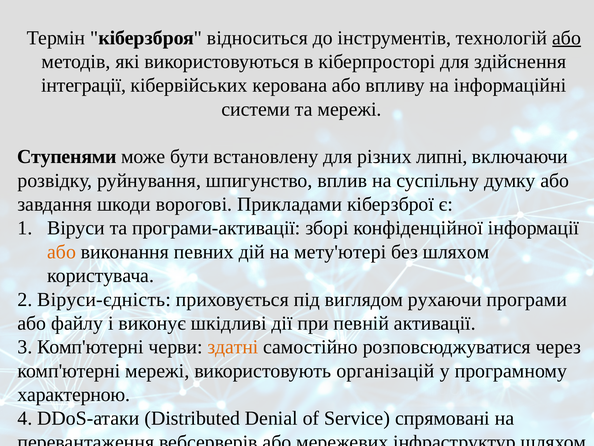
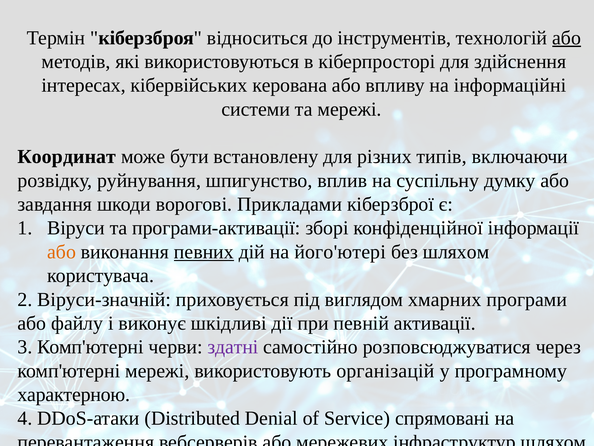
інтеграції: інтеграції -> інтересах
Ступенями: Ступенями -> Координат
липні: липні -> типів
певних underline: none -> present
мету'ютері: мету'ютері -> його'ютері
Віруси-єдність: Віруси-єдність -> Віруси-значній
рухаючи: рухаючи -> хмарних
здатні colour: orange -> purple
